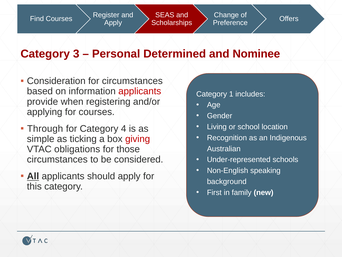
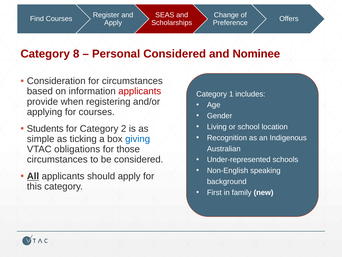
3: 3 -> 8
Personal Determined: Determined -> Considered
Through: Through -> Students
4: 4 -> 2
giving colour: red -> blue
